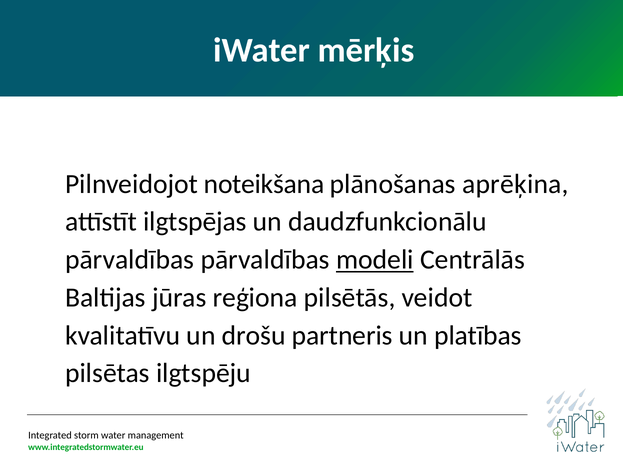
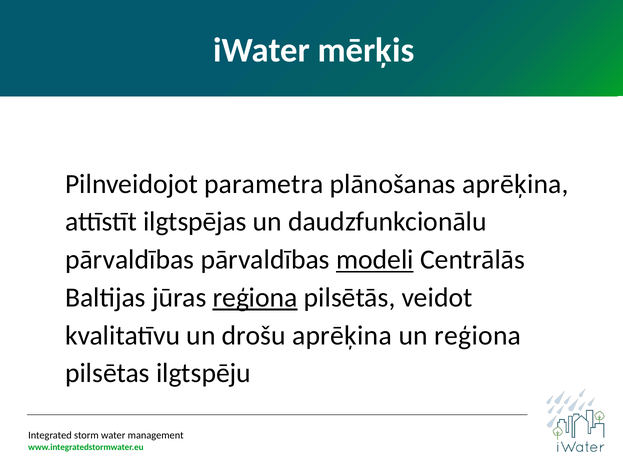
noteikšana: noteikšana -> parametra
reģiona at (255, 298) underline: none -> present
drošu partneris: partneris -> aprēķina
un platības: platības -> reģiona
